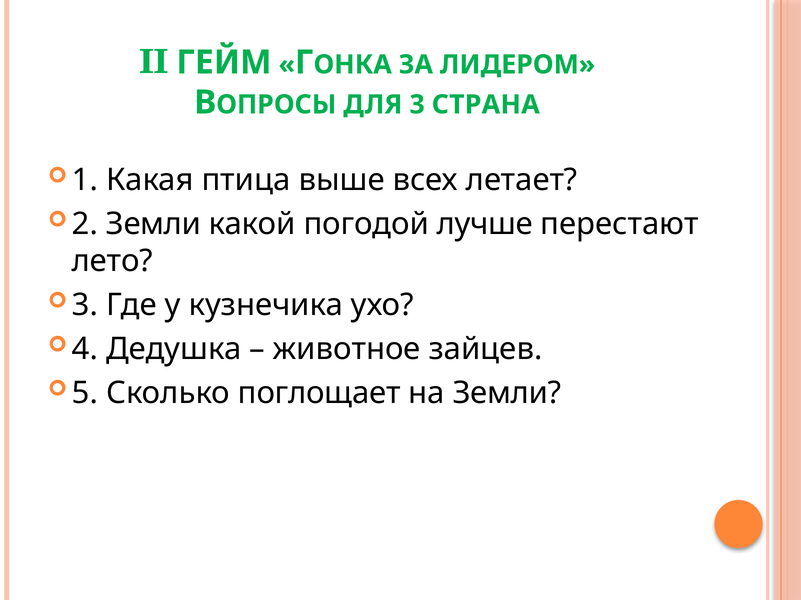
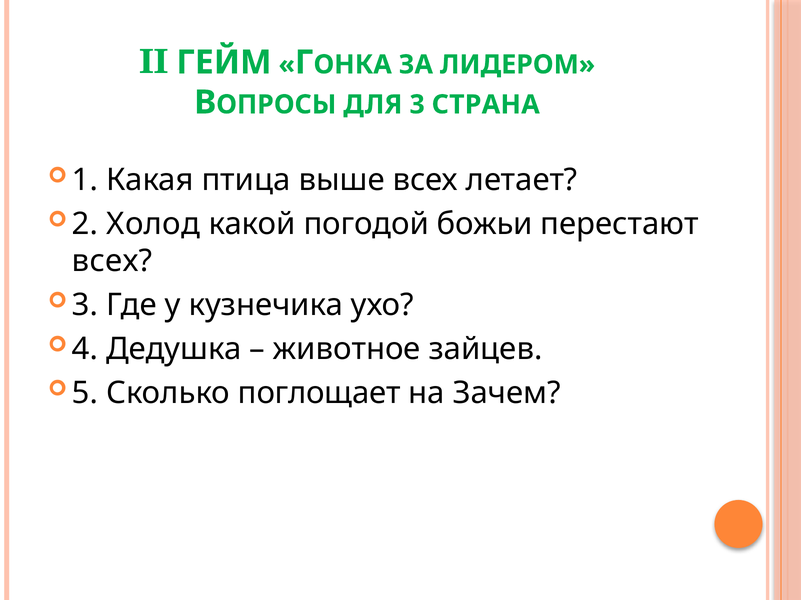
2 Земли: Земли -> Холод
лучше: лучше -> божьи
лето at (112, 261): лето -> всех
на Земли: Земли -> Зачем
